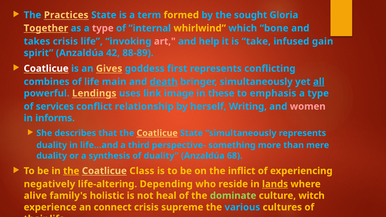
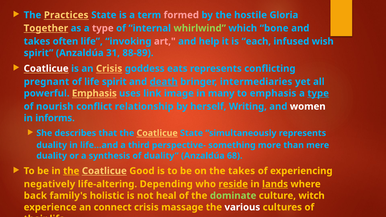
formed colour: yellow -> pink
sought: sought -> hostile
whirlwind colour: yellow -> light green
takes crisis: crisis -> often
take: take -> each
gain: gain -> wish
42: 42 -> 31
an Gives: Gives -> Crisis
first: first -> eats
combines: combines -> pregnant
life main: main -> spirit
bringer simultaneously: simultaneously -> intermediaries
all underline: present -> none
powerful Lendings: Lendings -> Emphasis
these: these -> many
type at (318, 93) underline: none -> present
services: services -> nourish
women colour: pink -> white
Class: Class -> Good
the inflict: inflict -> takes
reside underline: none -> present
alive: alive -> back
supreme: supreme -> massage
various colour: light blue -> white
